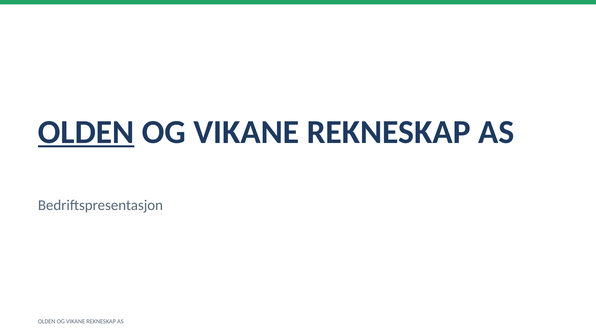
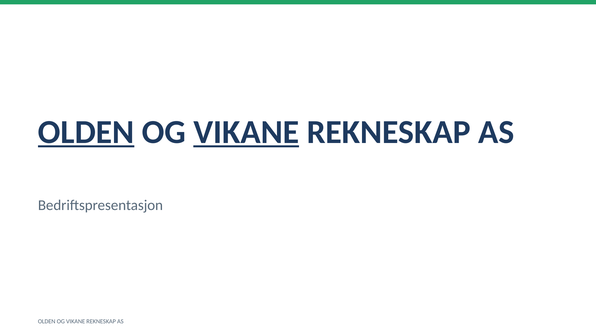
VIKANE at (246, 132) underline: none -> present
